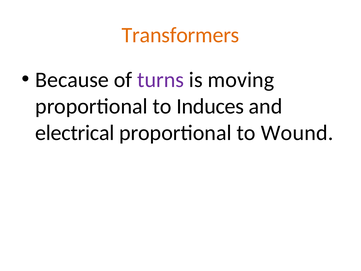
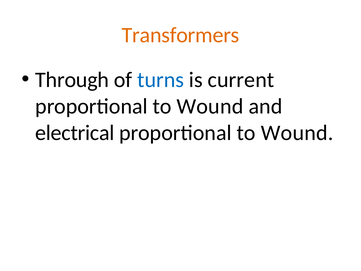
Because: Because -> Through
turns colour: purple -> blue
moving: moving -> current
Induces at (210, 106): Induces -> Wound
